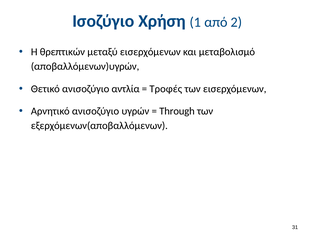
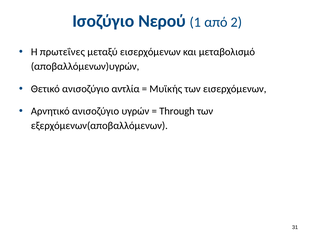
Χρήση: Χρήση -> Νερού
θρεπτικών: θρεπτικών -> πρωτεΐνες
Τροφές: Τροφές -> Μυϊκής
